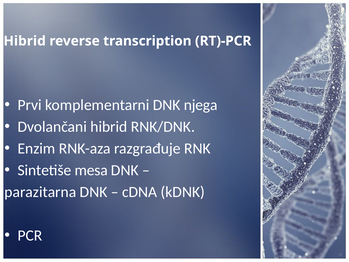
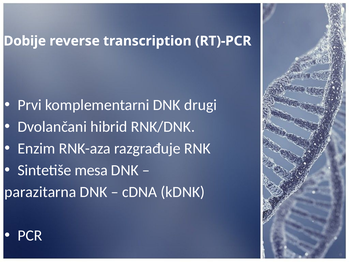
Hibrid at (25, 41): Hibrid -> Dobije
njega: njega -> drugi
